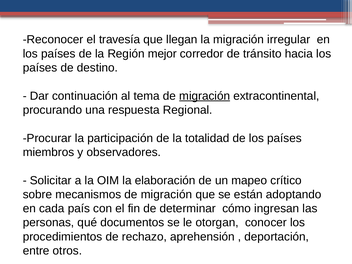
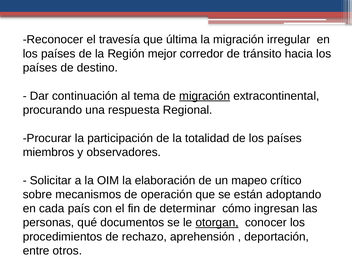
llegan: llegan -> última
mecanismos de migración: migración -> operación
otorgan underline: none -> present
